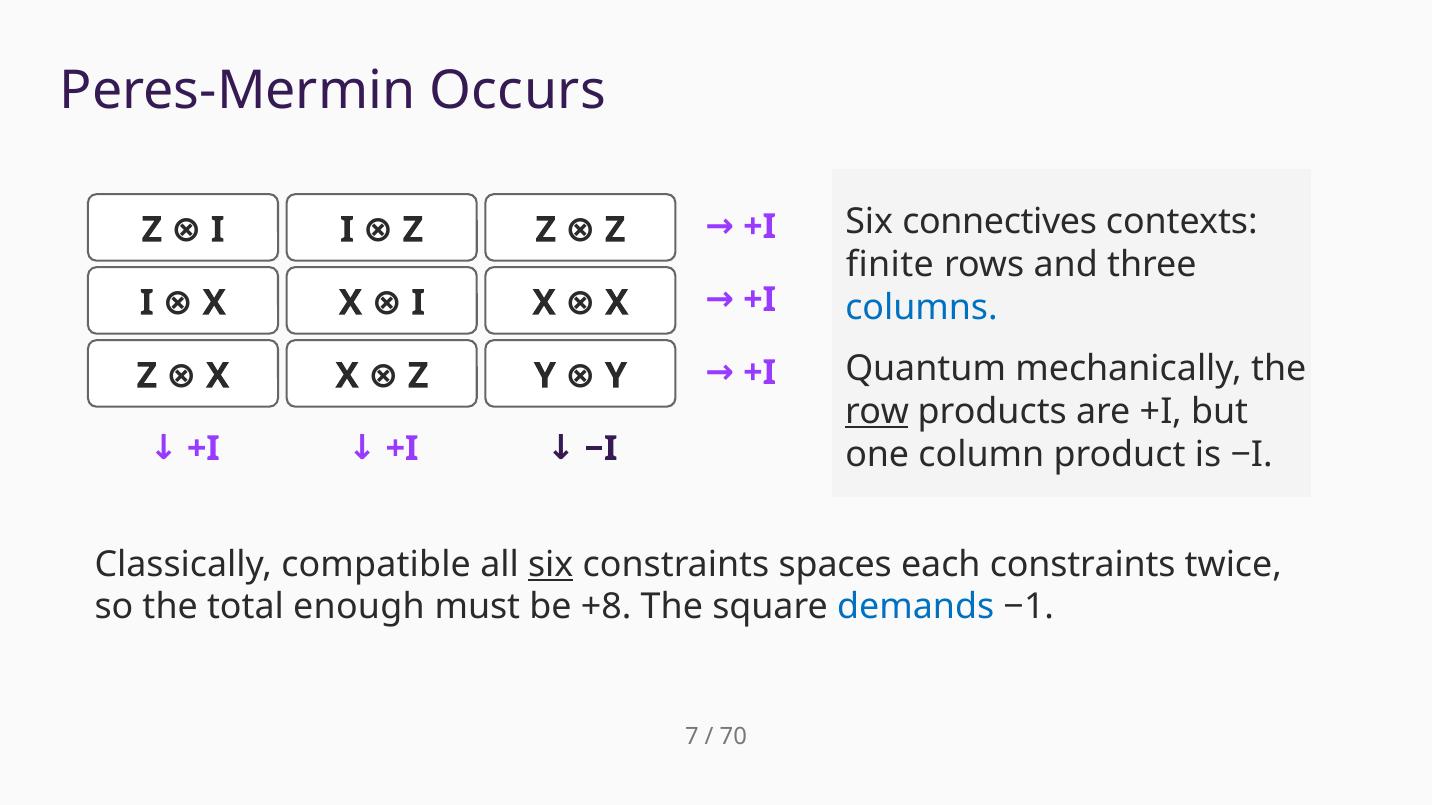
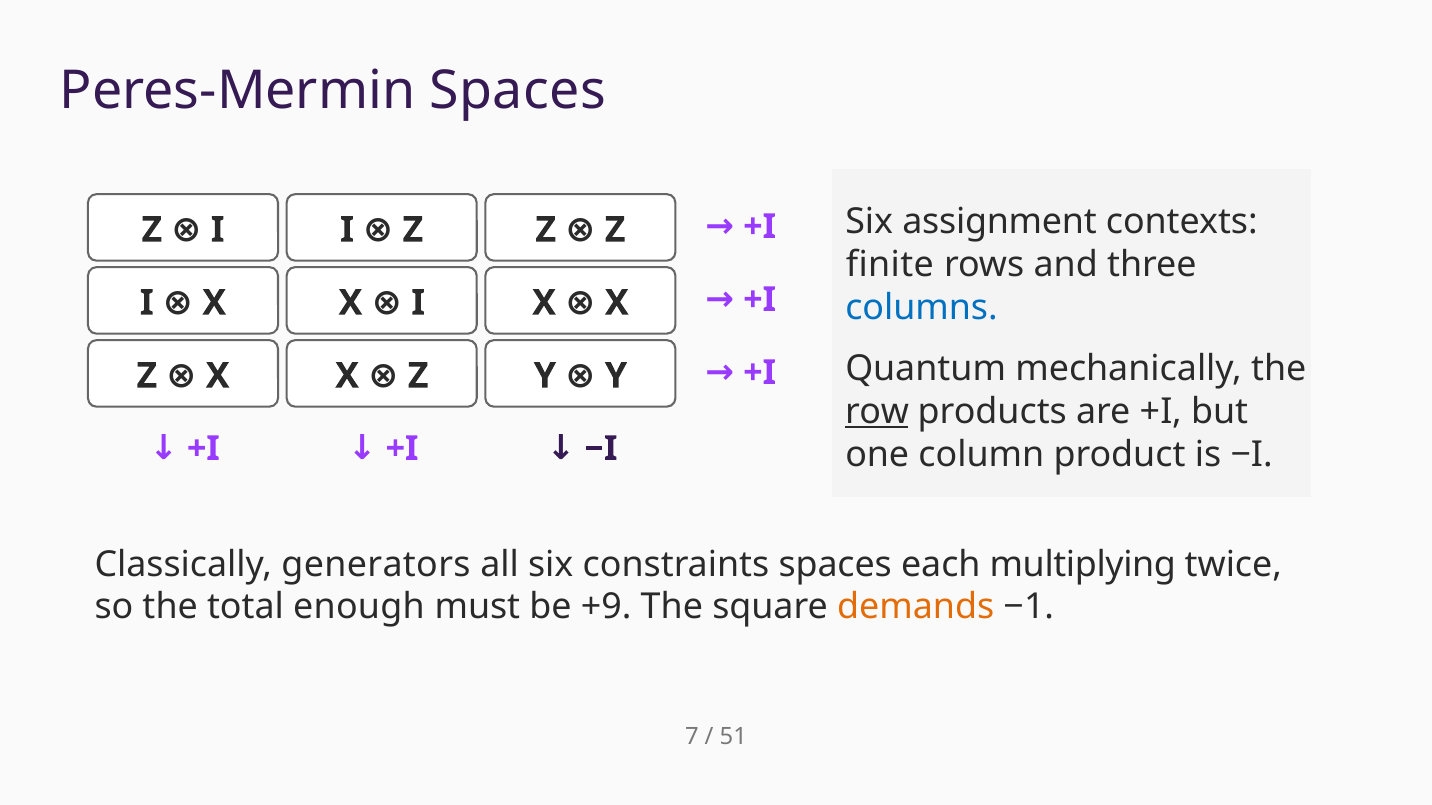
Peres-Mermin Occurs: Occurs -> Spaces
connectives: connectives -> assignment
compatible: compatible -> generators
six at (551, 565) underline: present -> none
each constraints: constraints -> multiplying
+8: +8 -> +9
demands colour: blue -> orange
70: 70 -> 51
